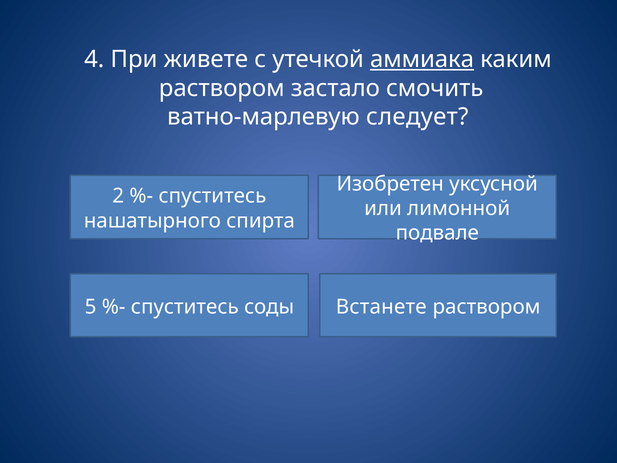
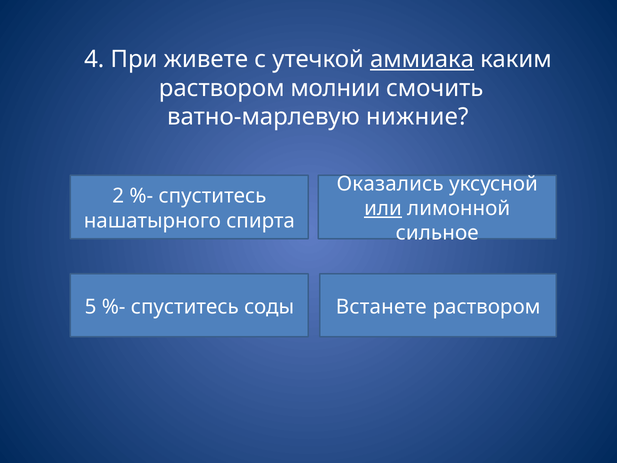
застало: застало -> молнии
следует: следует -> нижние
Изобретен: Изобретен -> Оказались
или underline: none -> present
подвале: подвале -> сильное
